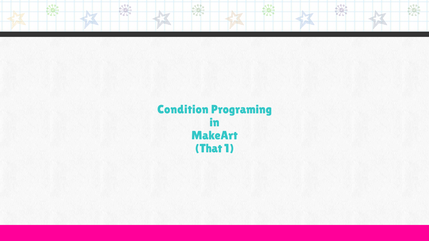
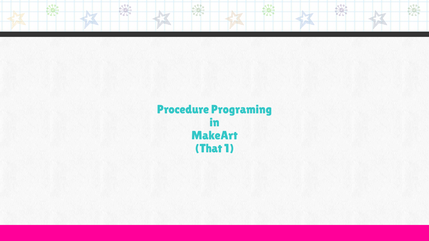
Condition: Condition -> Procedure
